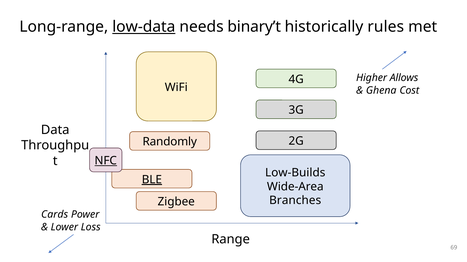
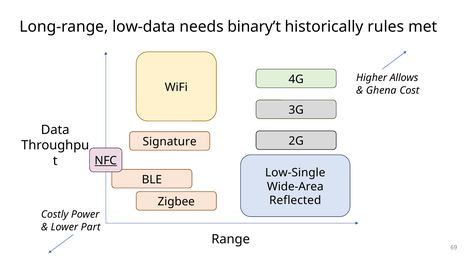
low-data underline: present -> none
Randomly: Randomly -> Signature
Low-Builds: Low-Builds -> Low-Single
BLE underline: present -> none
Branches: Branches -> Reflected
Cards: Cards -> Costly
Loss: Loss -> Part
